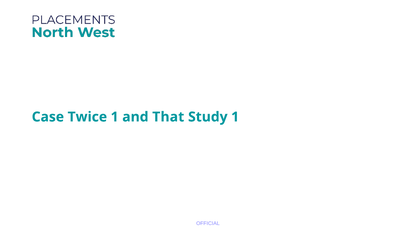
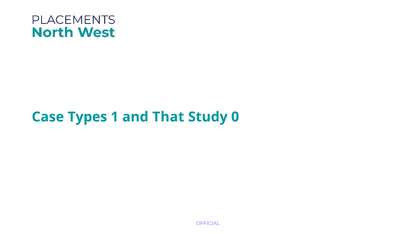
Twice: Twice -> Types
Study 1: 1 -> 0
